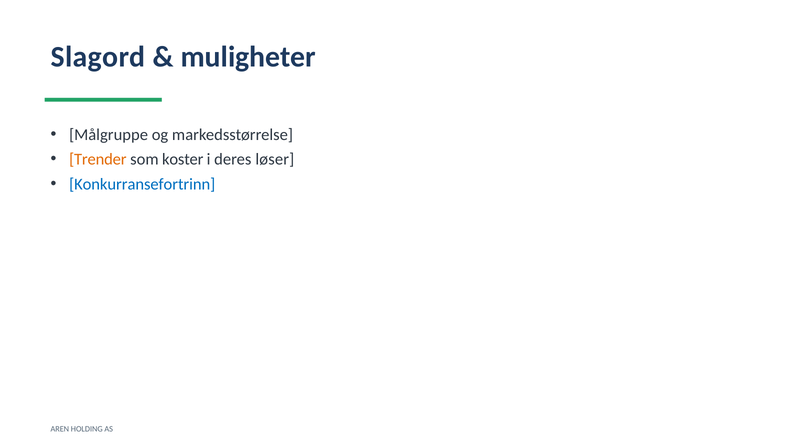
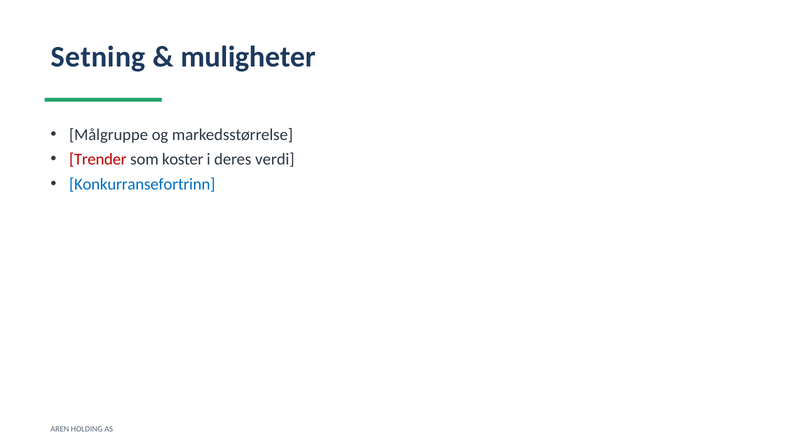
Slagord: Slagord -> Setning
Trender colour: orange -> red
løser: løser -> verdi
